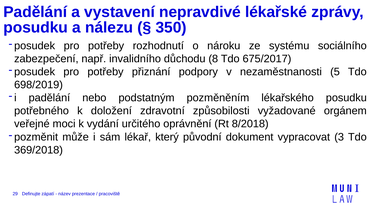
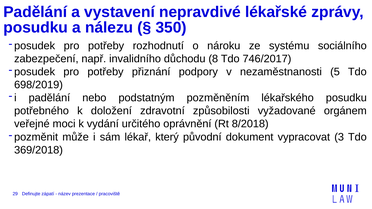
675/2017: 675/2017 -> 746/2017
